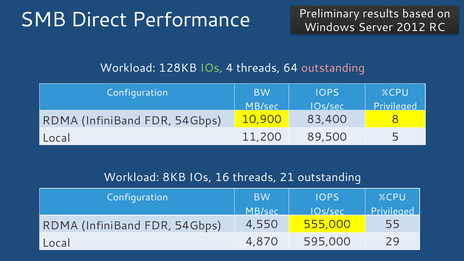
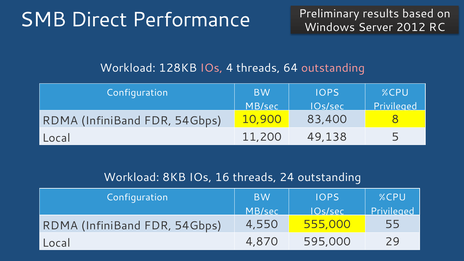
IOs at (211, 68) colour: light green -> pink
89,500: 89,500 -> 49,138
21: 21 -> 24
